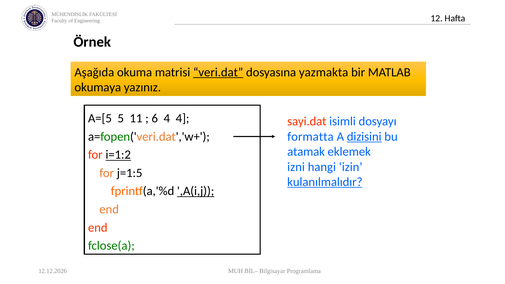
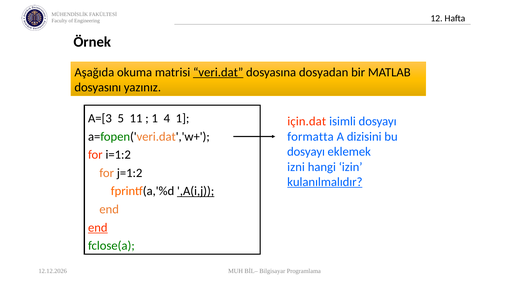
yazmakta: yazmakta -> dosyadan
okumaya: okumaya -> dosyasını
A=[5: A=[5 -> A=[3
6 at (155, 118): 6 -> 1
4 4: 4 -> 1
sayi.dat: sayi.dat -> için.dat
dizisini underline: present -> none
atamak at (306, 152): atamak -> dosyayı
i=1:2 underline: present -> none
j=1:5: j=1:5 -> j=1:2
end at (98, 228) underline: none -> present
